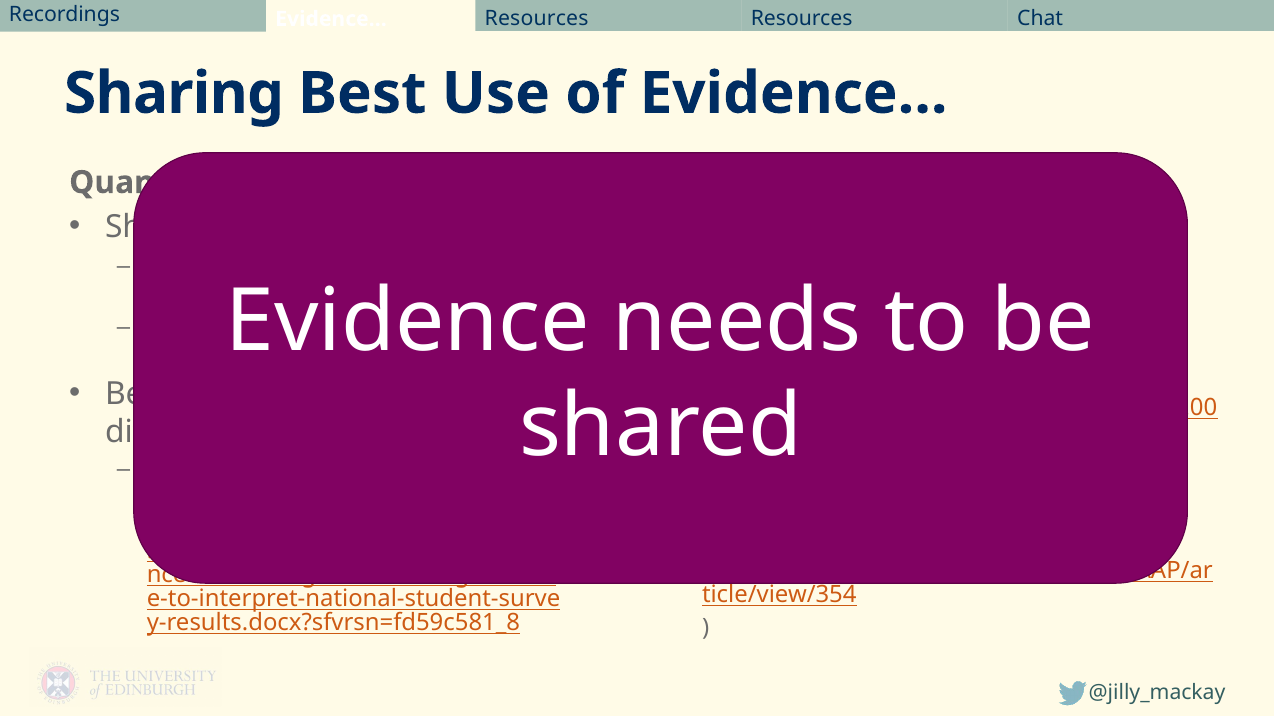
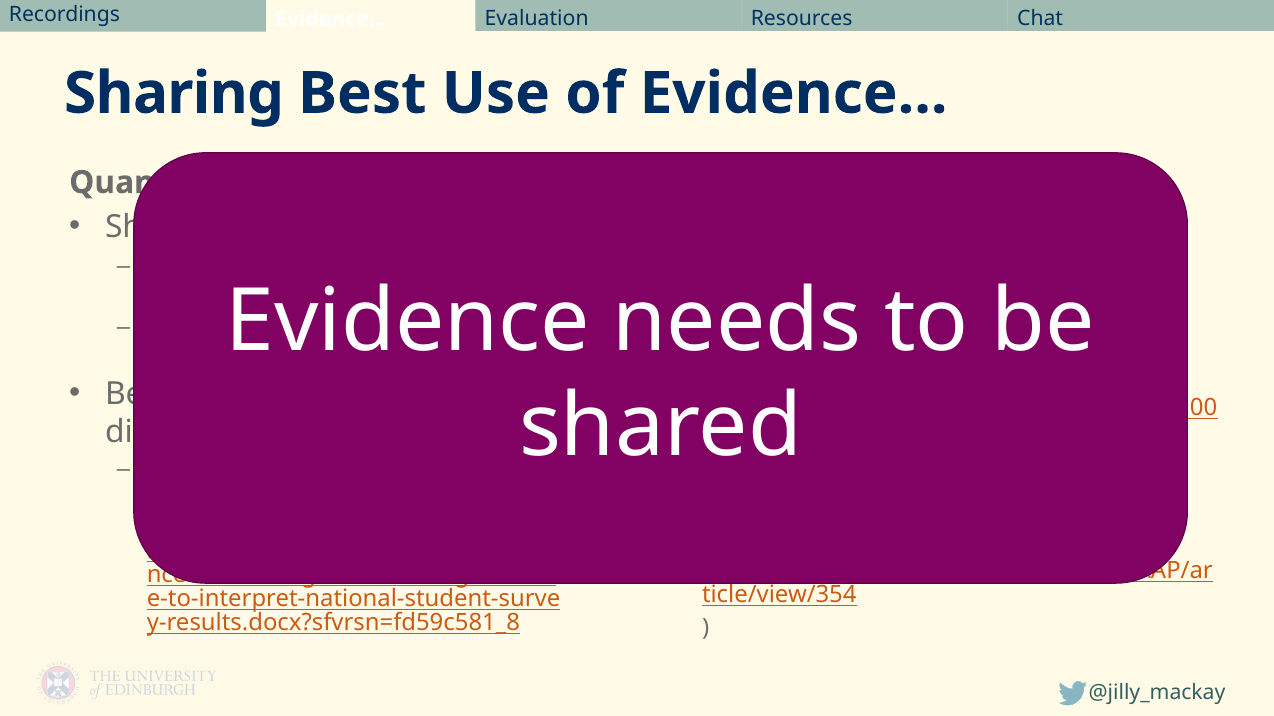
Recordings Resources: Resources -> Evaluation
